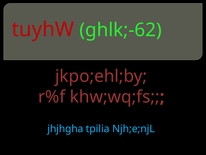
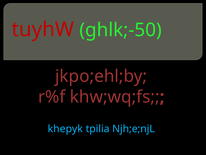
ghlk;-62: ghlk;-62 -> ghlk;-50
jhjhgha: jhjhgha -> khepyk
